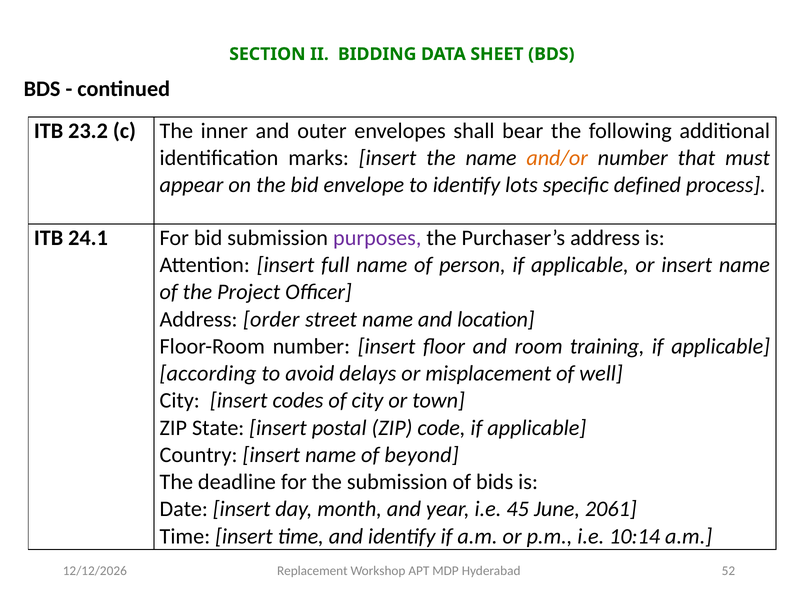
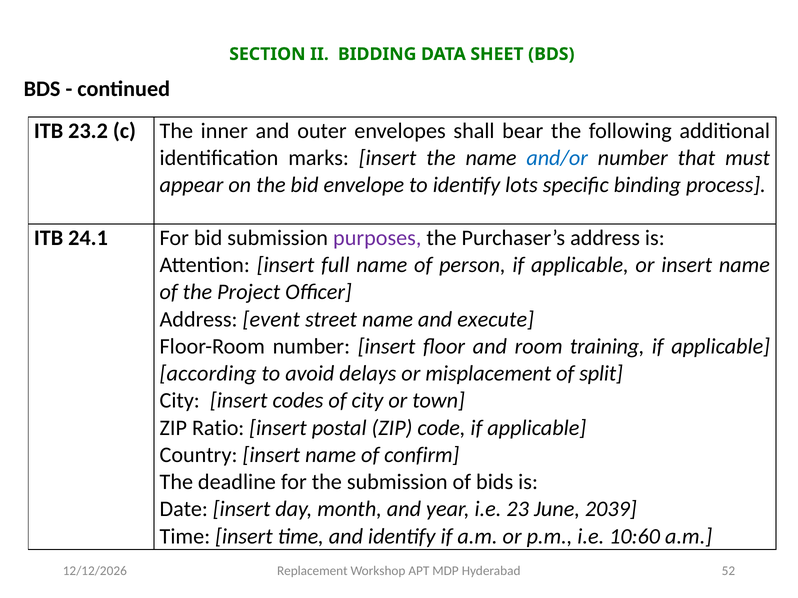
and/or colour: orange -> blue
defined: defined -> binding
order: order -> event
location: location -> execute
well: well -> split
State: State -> Ratio
beyond: beyond -> confirm
45: 45 -> 23
2061: 2061 -> 2039
10:14: 10:14 -> 10:60
